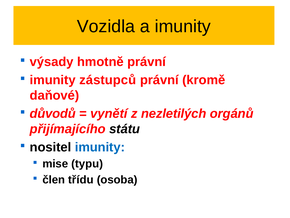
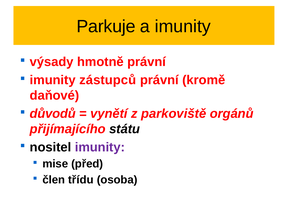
Vozidla: Vozidla -> Parkuje
nezletilých: nezletilých -> parkoviště
imunity at (100, 147) colour: blue -> purple
typu: typu -> před
